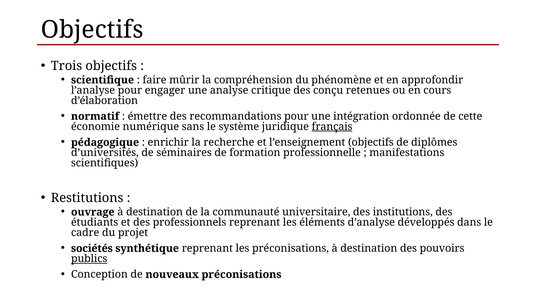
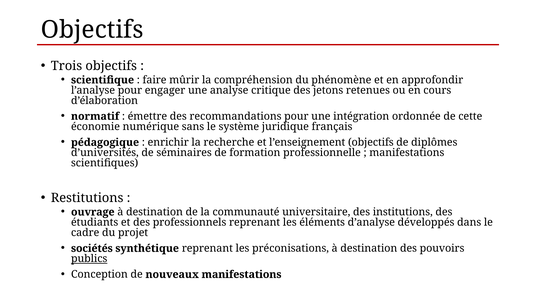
conçu: conçu -> jetons
français underline: present -> none
nouveaux préconisations: préconisations -> manifestations
